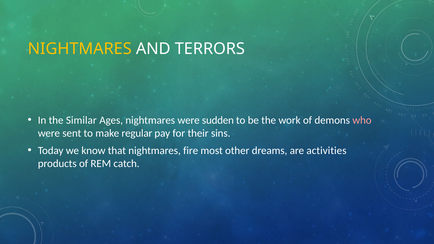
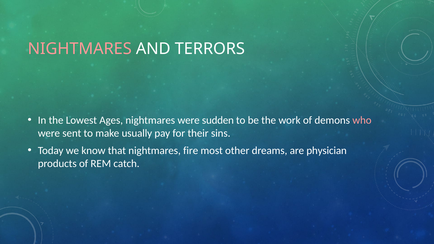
NIGHTMARES at (80, 49) colour: yellow -> pink
Similar: Similar -> Lowest
regular: regular -> usually
activities: activities -> physician
